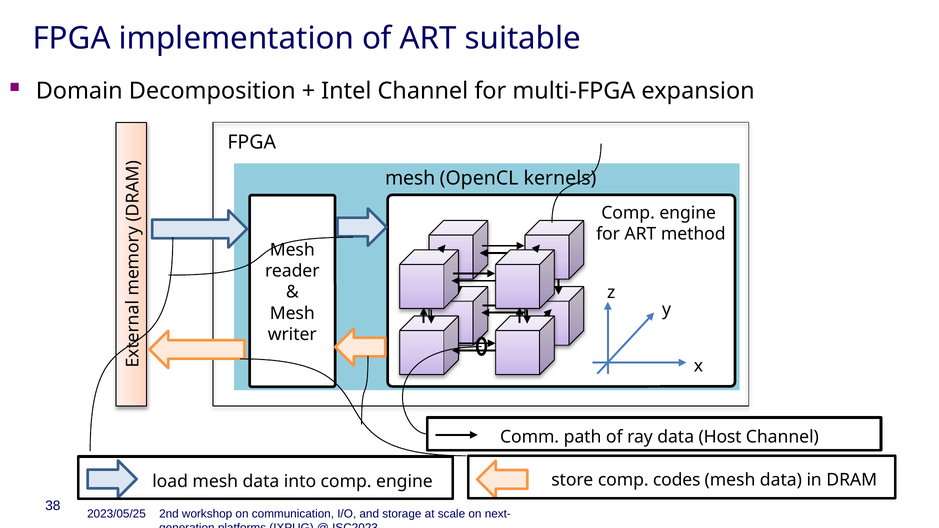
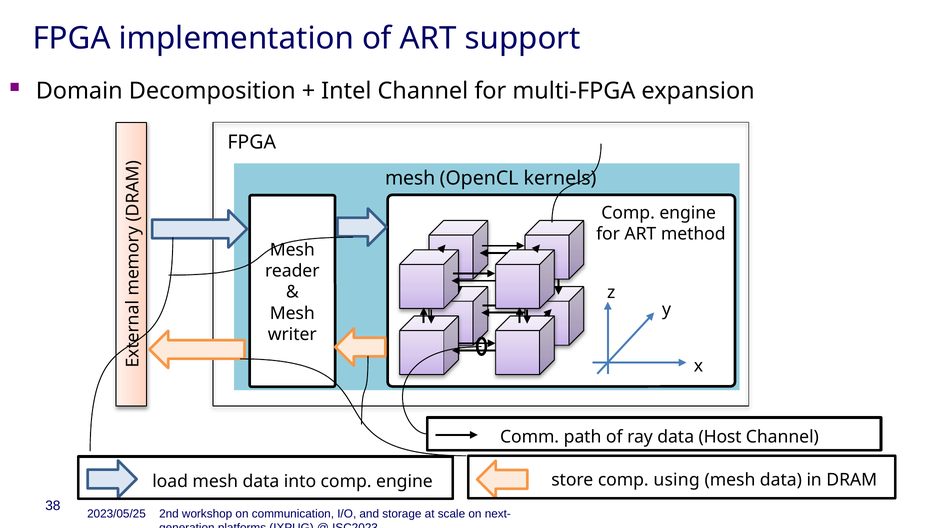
suitable: suitable -> support
codes: codes -> using
